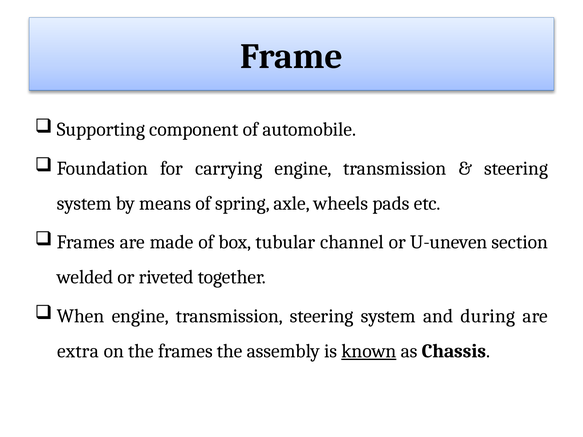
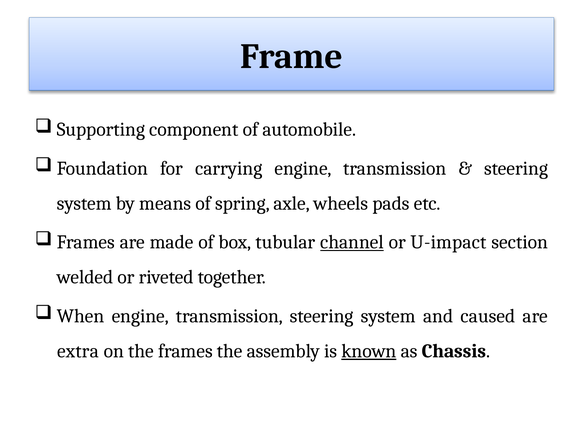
channel underline: none -> present
U-uneven: U-uneven -> U-impact
during: during -> caused
